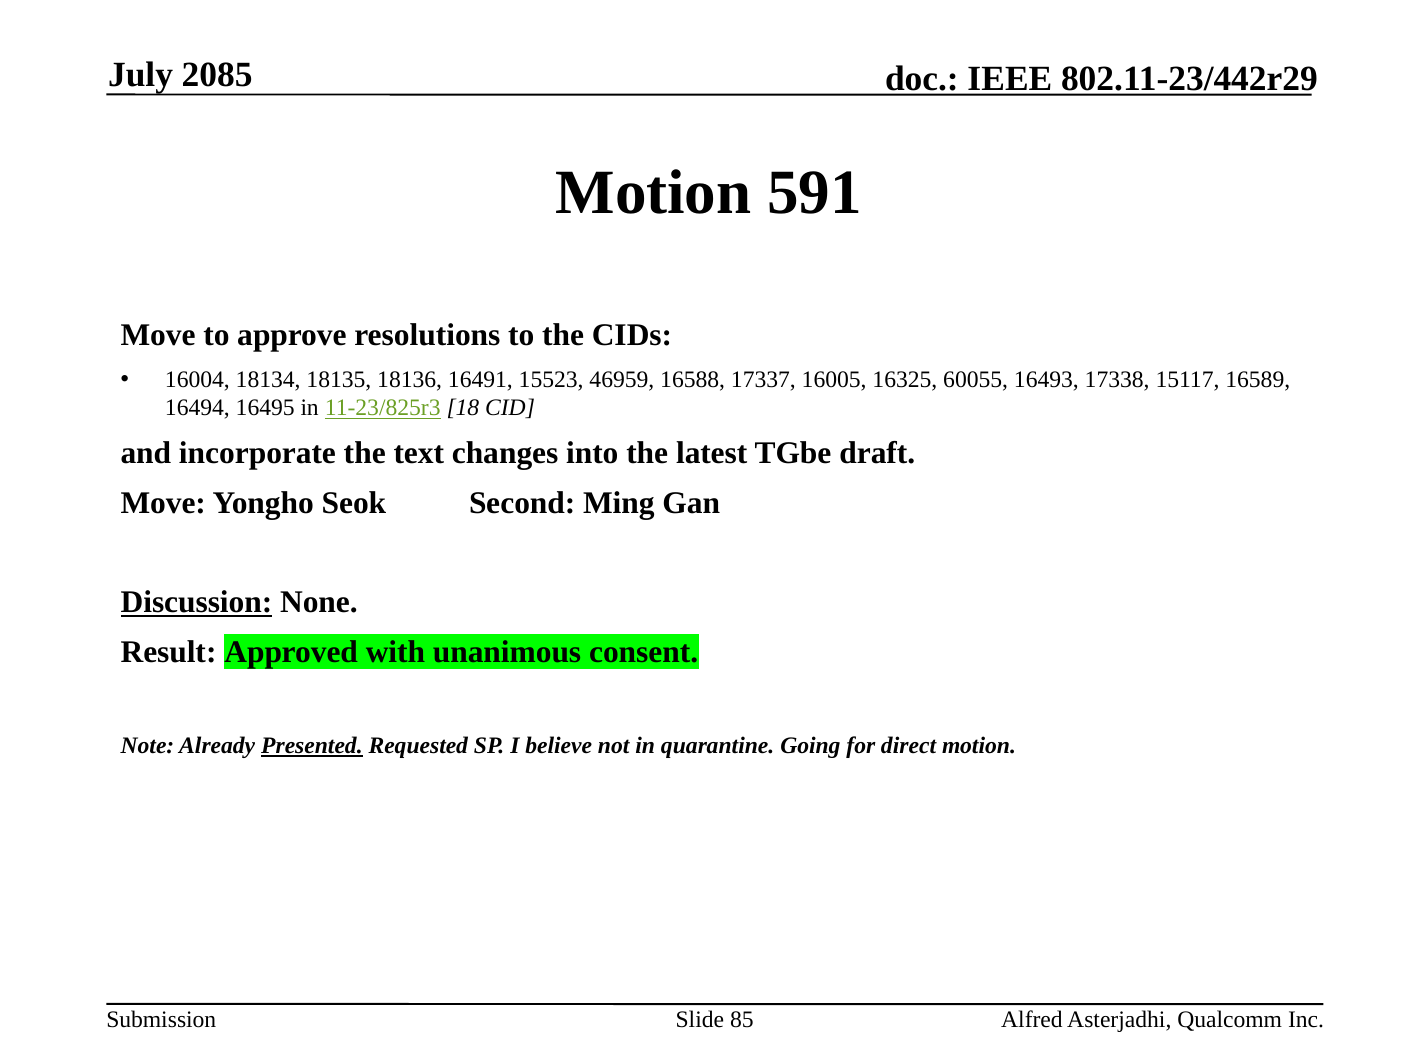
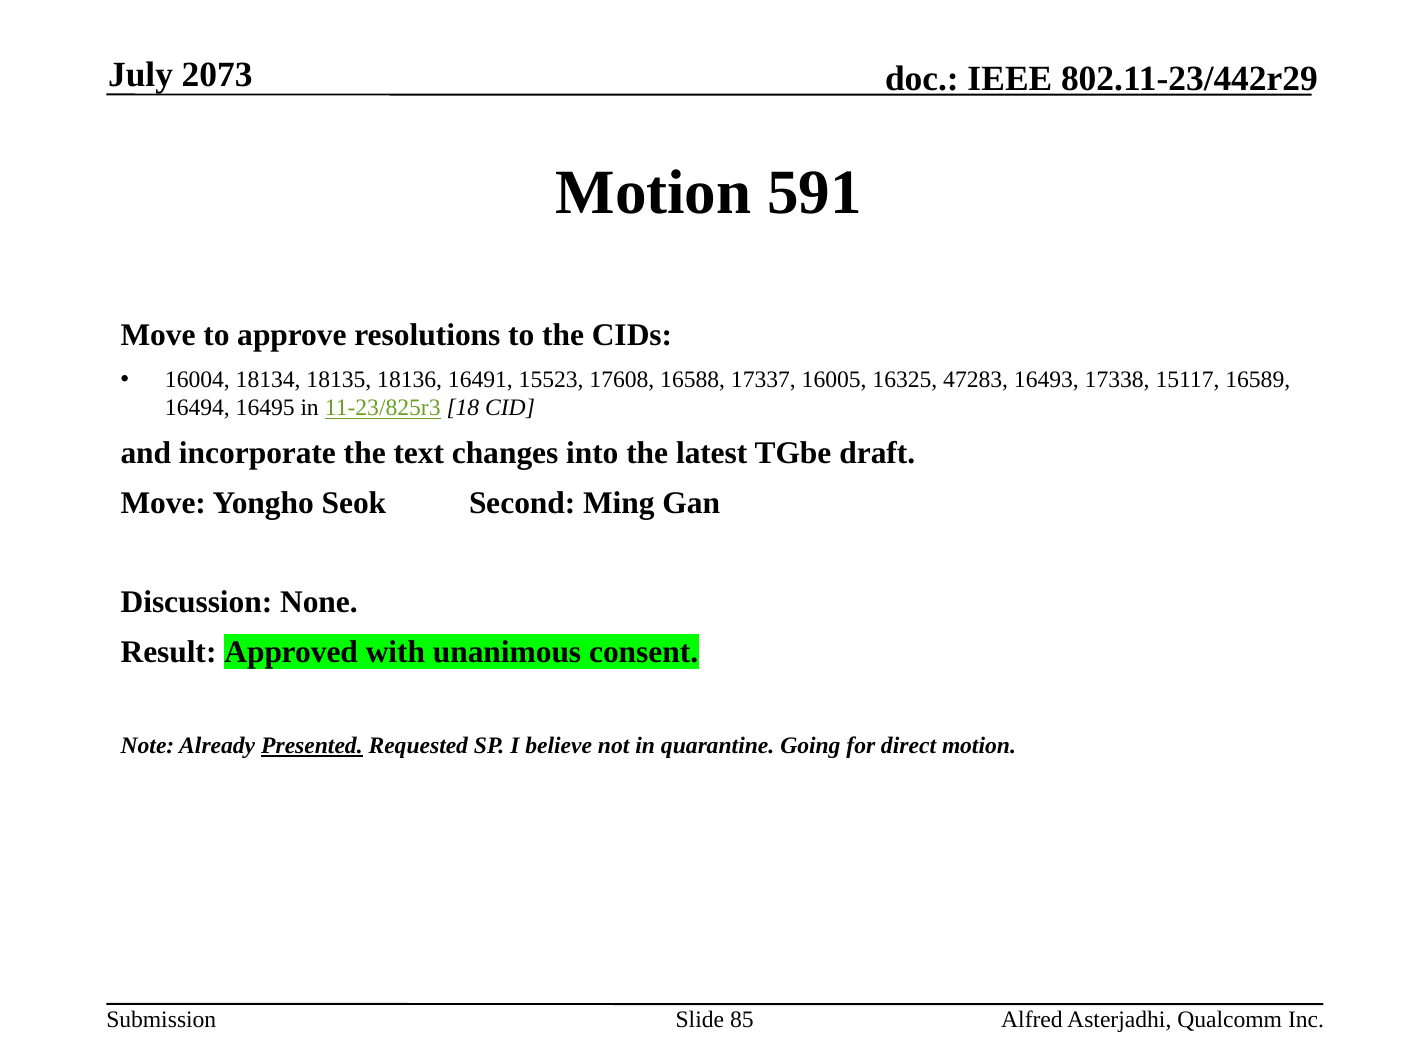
2085: 2085 -> 2073
46959: 46959 -> 17608
60055: 60055 -> 47283
Discussion underline: present -> none
